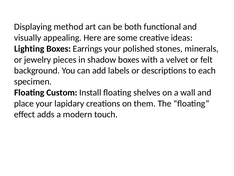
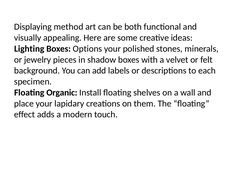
Earrings: Earrings -> Options
Custom: Custom -> Organic
